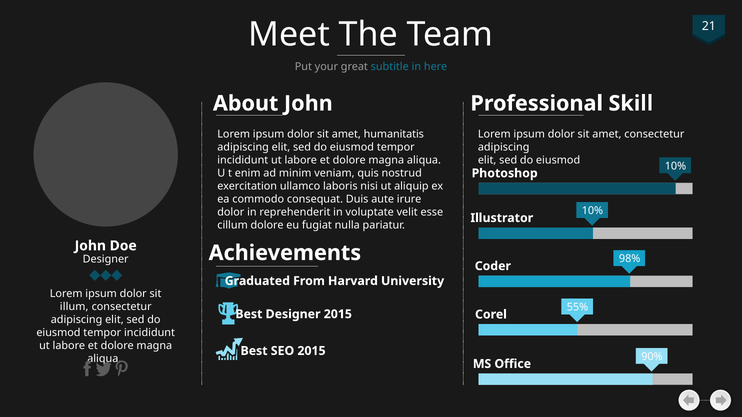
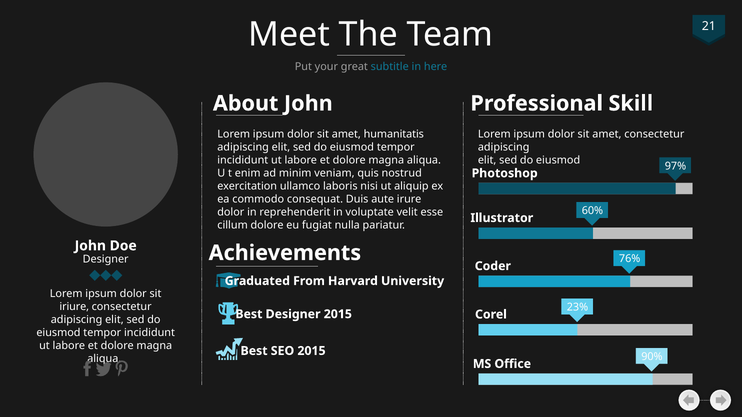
10% at (675, 166): 10% -> 97%
10% at (592, 211): 10% -> 60%
98%: 98% -> 76%
illum: illum -> iriure
55%: 55% -> 23%
